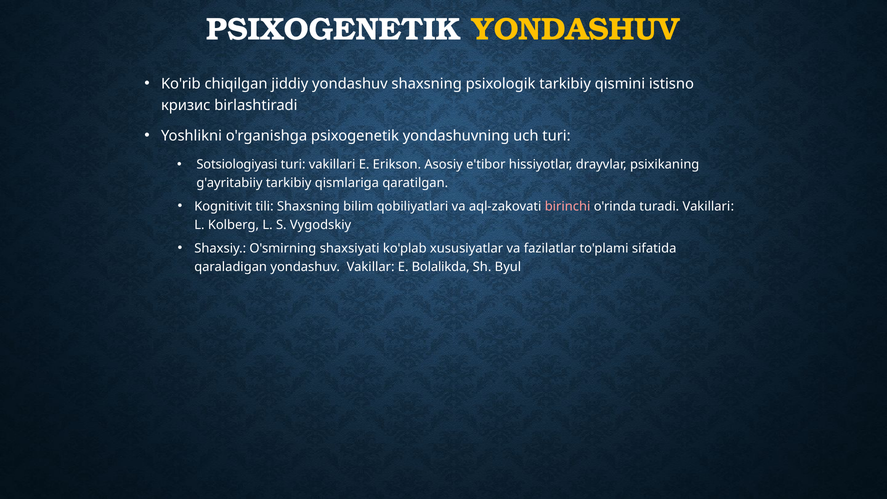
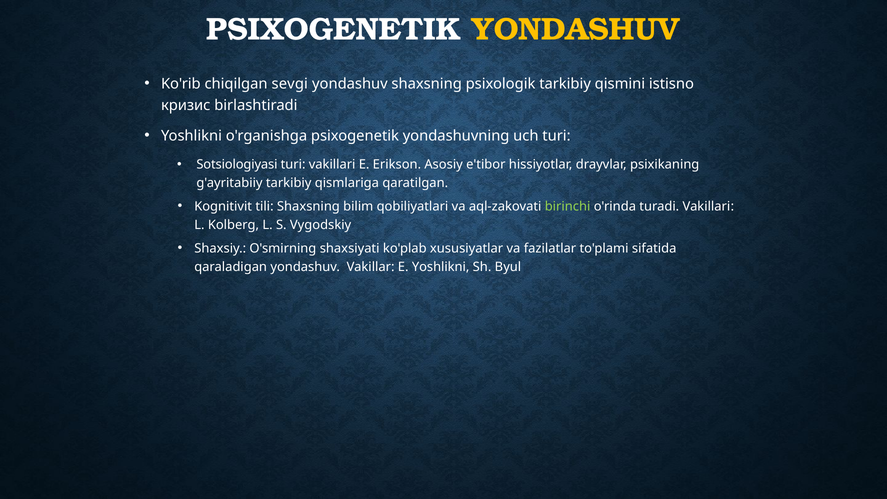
jiddiy: jiddiy -> sevgi
birinchi colour: pink -> light green
E Bolalikda: Bolalikda -> Yoshlikni
